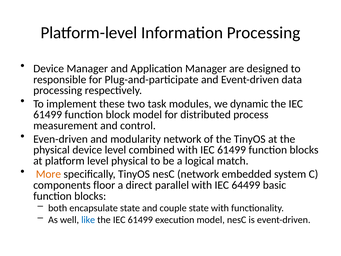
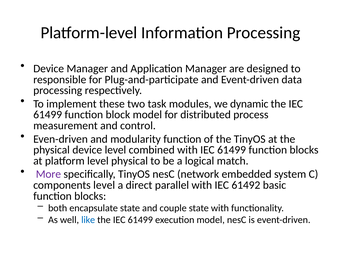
modularity network: network -> function
More colour: orange -> purple
components floor: floor -> level
64499: 64499 -> 61492
